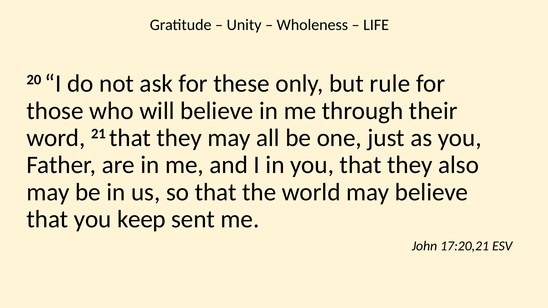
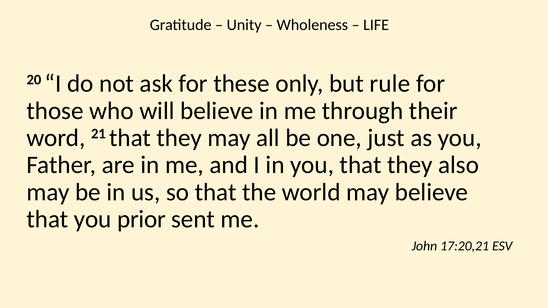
keep: keep -> prior
